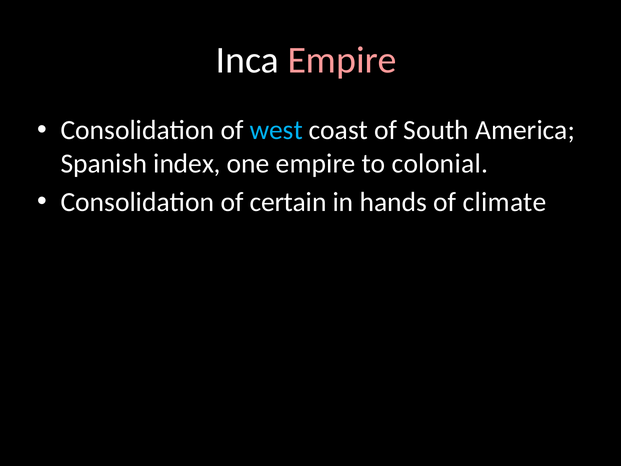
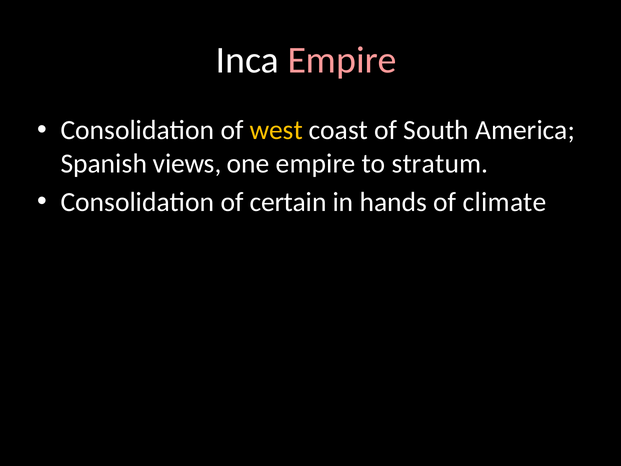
west colour: light blue -> yellow
index: index -> views
colonial: colonial -> stratum
